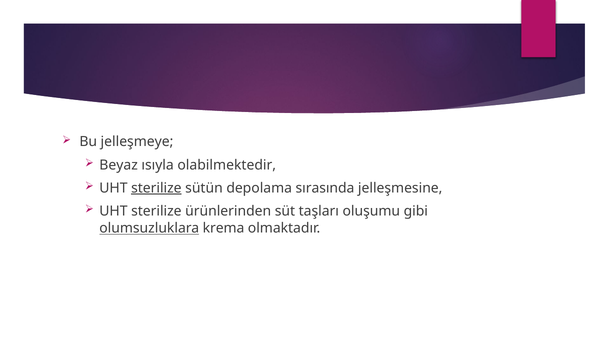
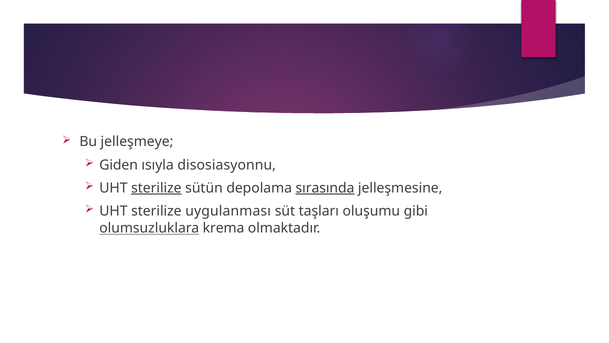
Beyaz: Beyaz -> Giden
olabilmektedir: olabilmektedir -> disosiasyonnu
sırasında underline: none -> present
ürünlerinden: ürünlerinden -> uygulanması
